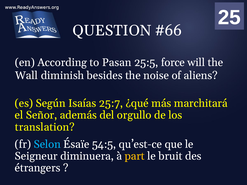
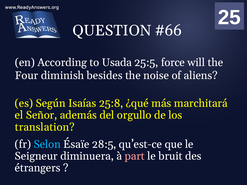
Pasan: Pasan -> Usada
Wall: Wall -> Four
25:7: 25:7 -> 25:8
54:5: 54:5 -> 28:5
part colour: yellow -> pink
